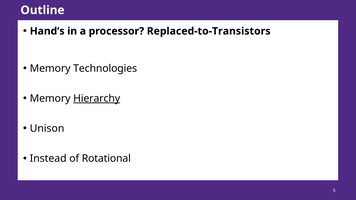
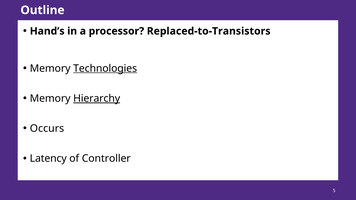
Technologies underline: none -> present
Unison: Unison -> Occurs
Instead: Instead -> Latency
Rotational: Rotational -> Controller
